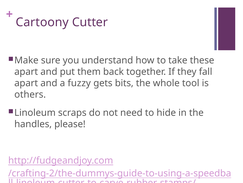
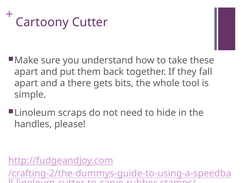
fuzzy: fuzzy -> there
others: others -> simple
